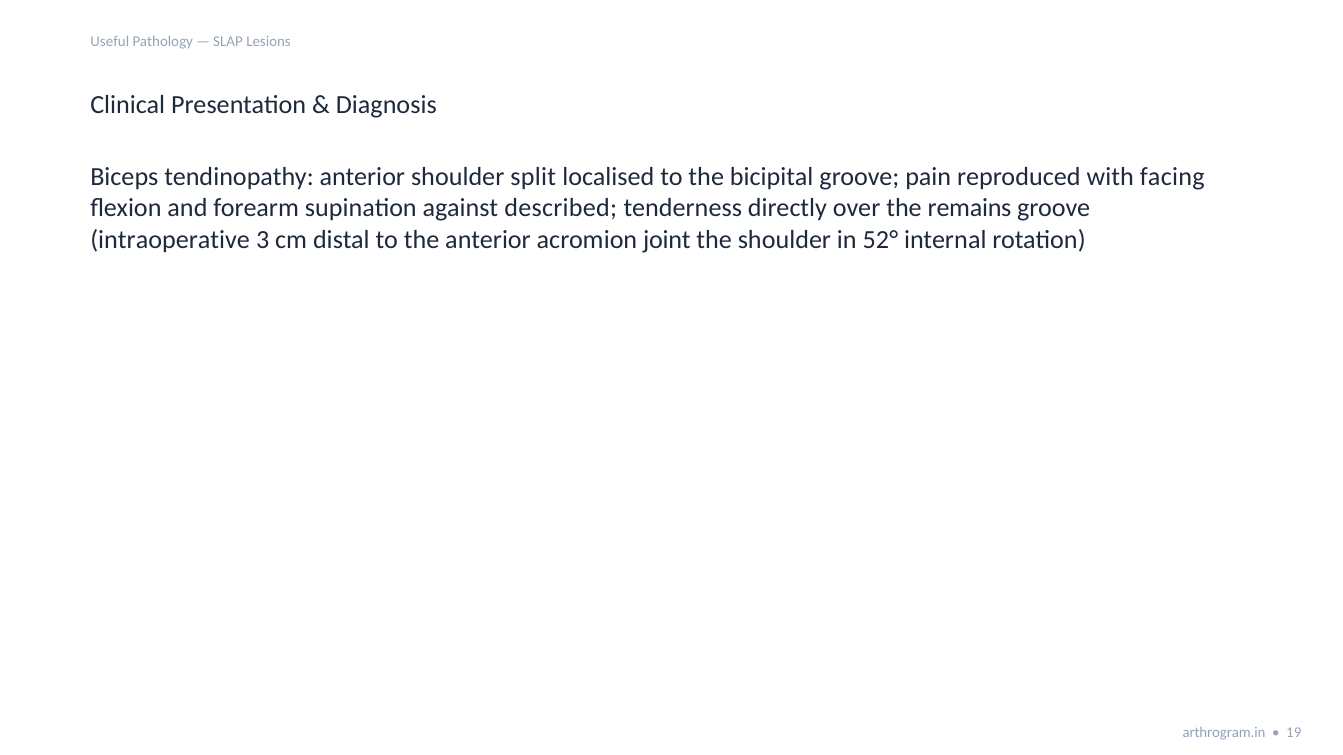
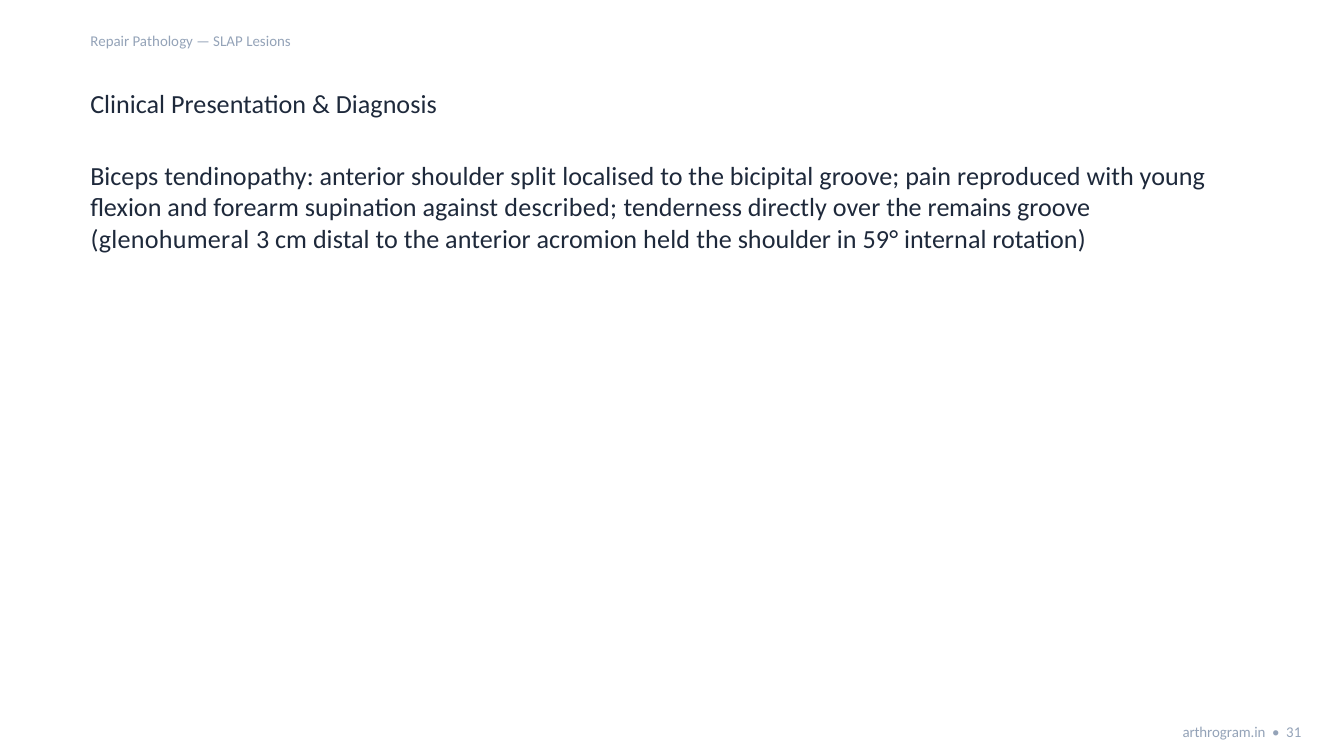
Useful: Useful -> Repair
facing: facing -> young
intraoperative: intraoperative -> glenohumeral
joint: joint -> held
52°: 52° -> 59°
19: 19 -> 31
